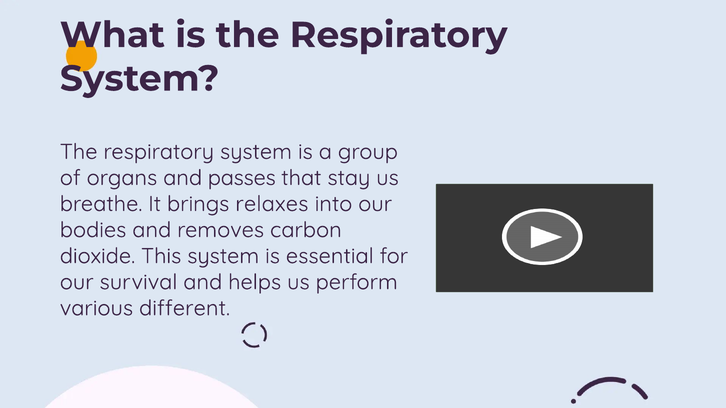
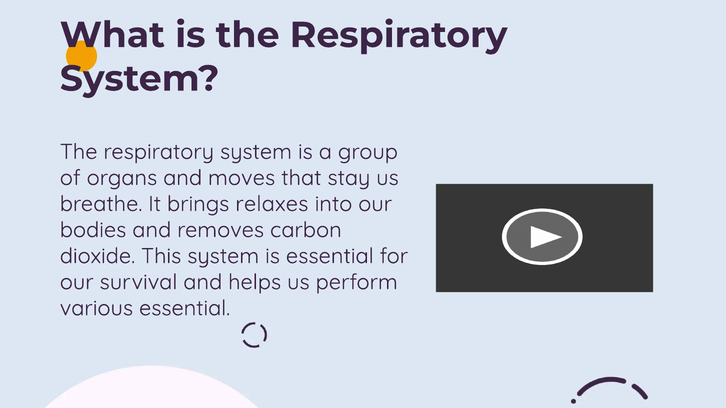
passes: passes -> moves
various different: different -> essential
